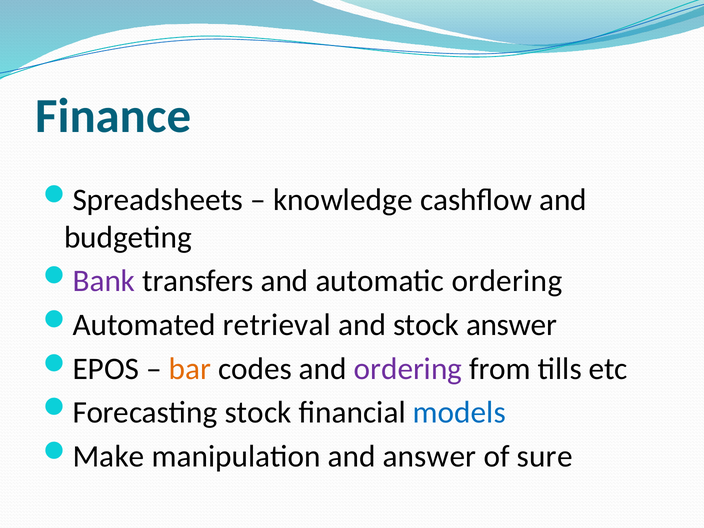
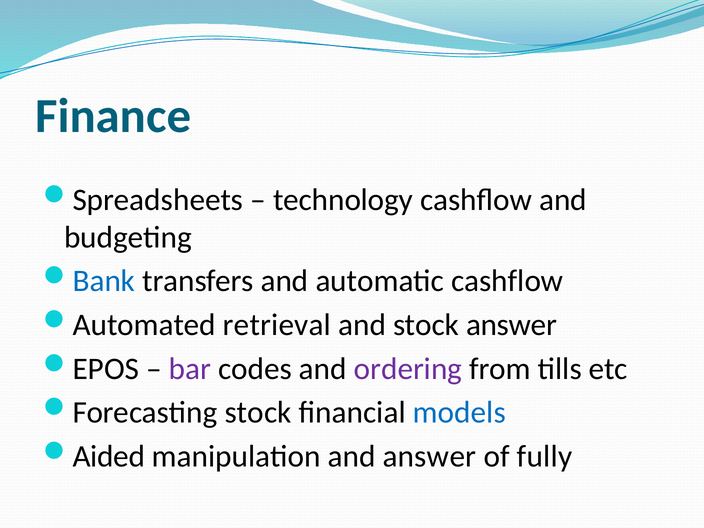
knowledge: knowledge -> technology
Bank colour: purple -> blue
automatic ordering: ordering -> cashflow
bar colour: orange -> purple
Make: Make -> Aided
sure: sure -> fully
